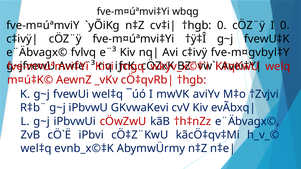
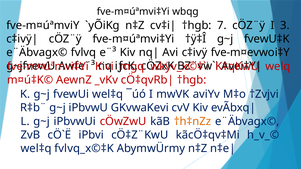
†hgb 0: 0 -> 7
I 0: 0 -> 3
fve-m¤gvbyl‡Y: fve-m¤gvbyl‡Y -> fve-m¤evwoi‡Y
†h‡nZz colour: red -> orange
evnb_x©‡K: evnb_x©‡K -> fvlvq_x©‡K
